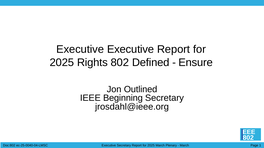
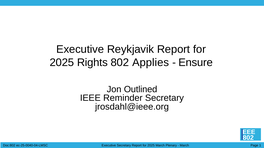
Executive Executive: Executive -> Reykjavik
Defined: Defined -> Applies
Beginning: Beginning -> Reminder
